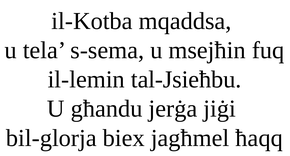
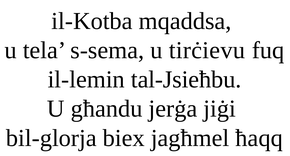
msejħin: msejħin -> tirċievu
